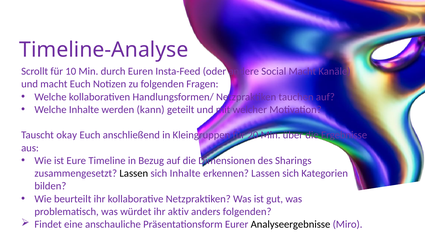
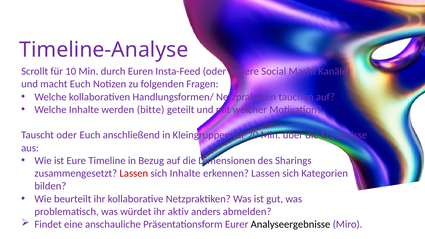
kann: kann -> bitte
Tauscht okay: okay -> oder
Lassen at (134, 173) colour: black -> red
anders folgenden: folgenden -> abmelden
